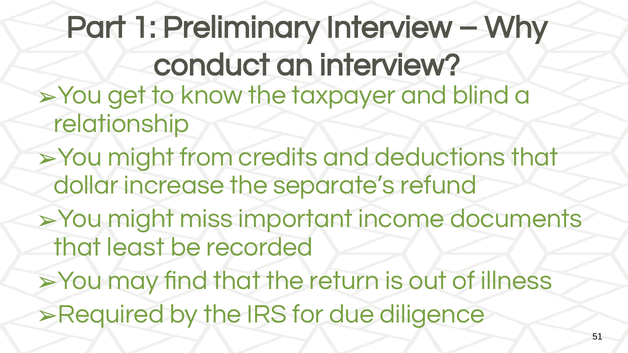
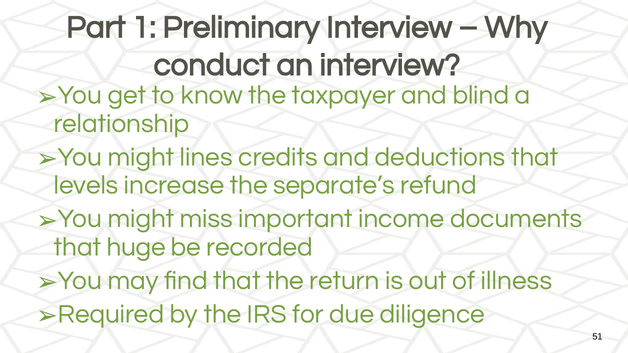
from: from -> lines
dollar: dollar -> levels
least: least -> huge
